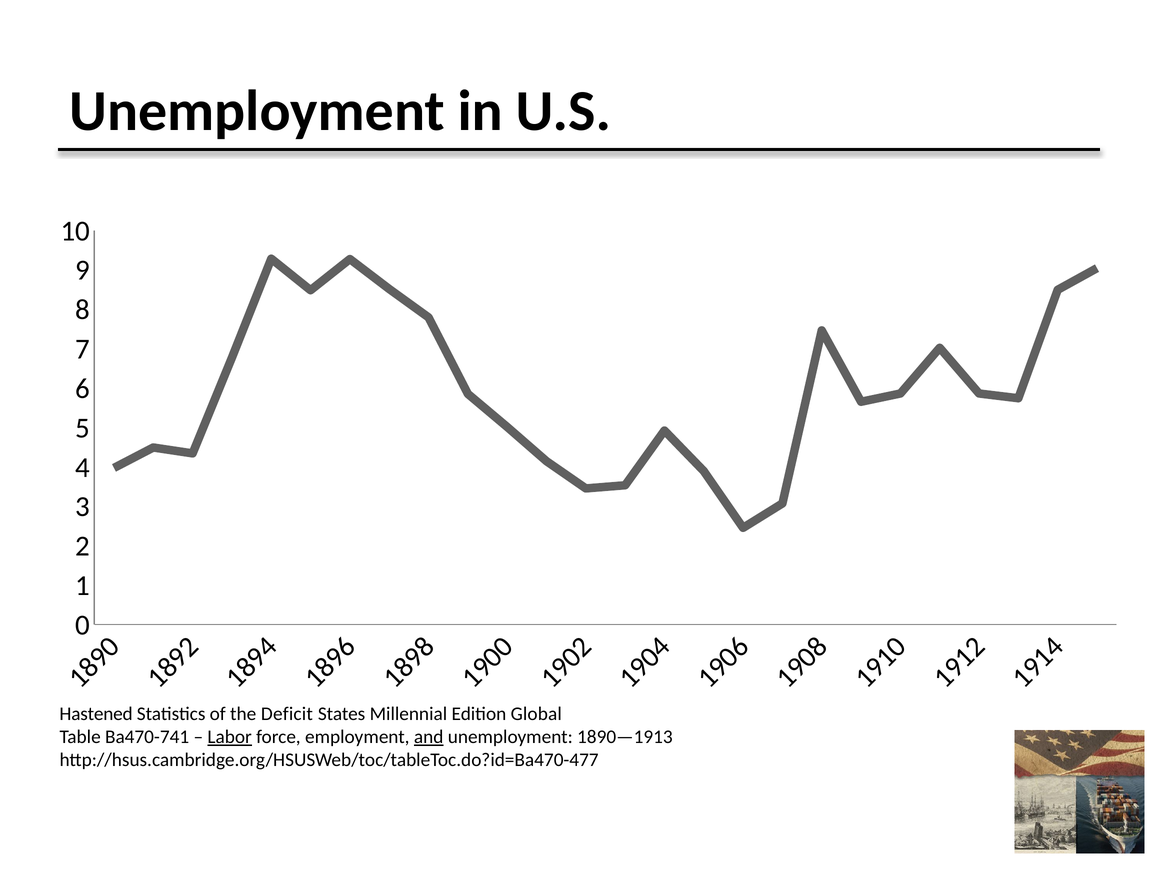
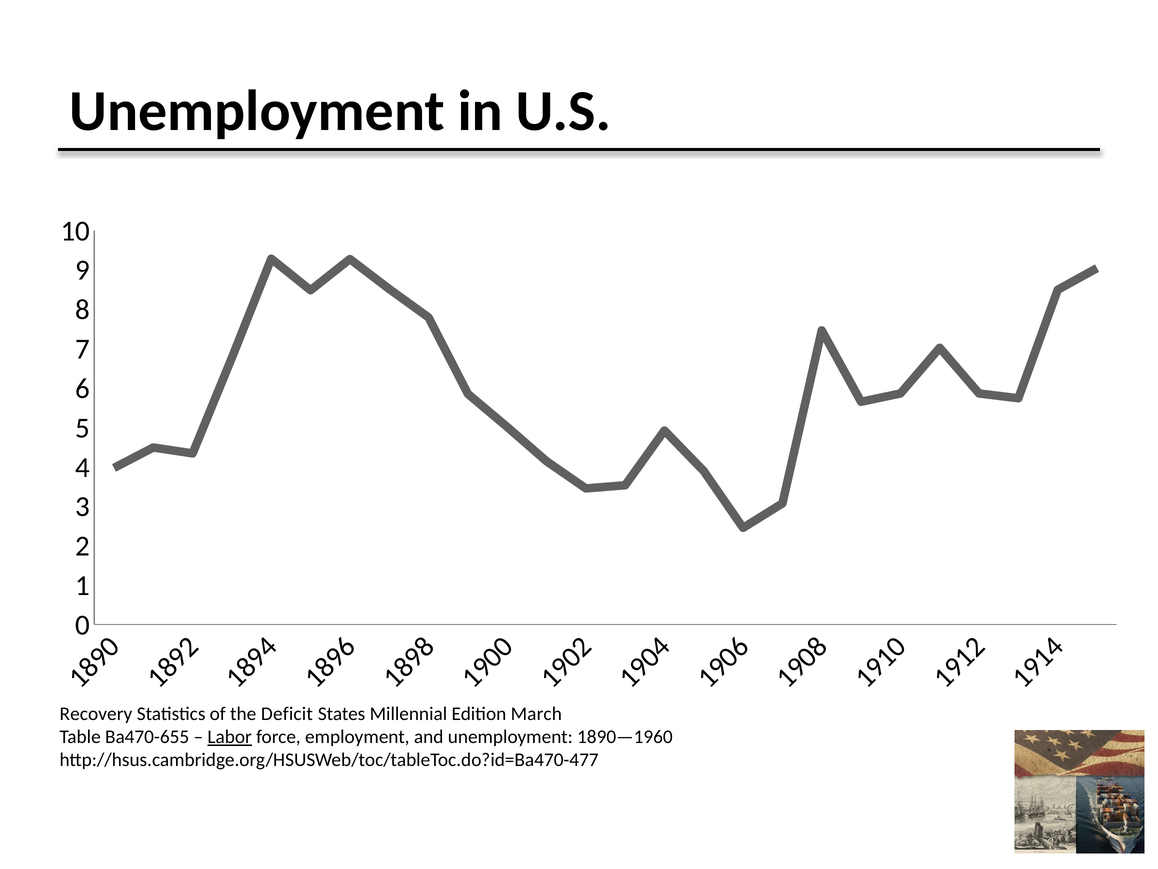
Hastened: Hastened -> Recovery
Global: Global -> March
Ba470-741: Ba470-741 -> Ba470-655
and underline: present -> none
1890—1913: 1890—1913 -> 1890—1960
